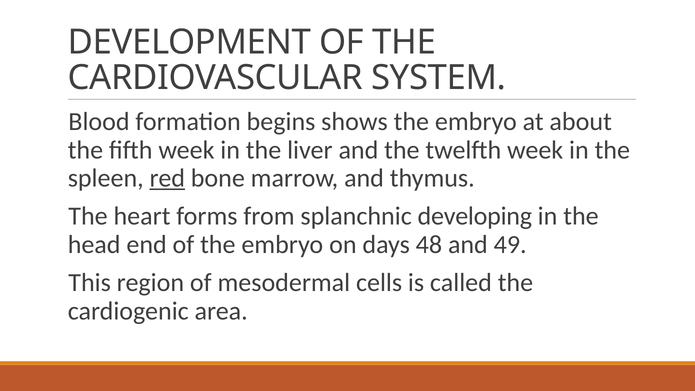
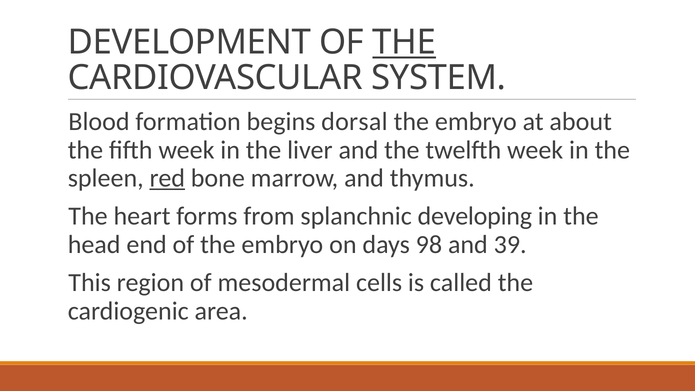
THE at (404, 42) underline: none -> present
shows: shows -> dorsal
48: 48 -> 98
49: 49 -> 39
